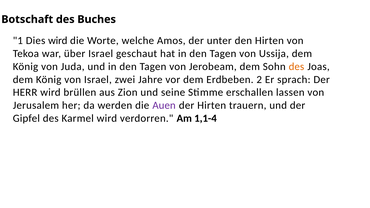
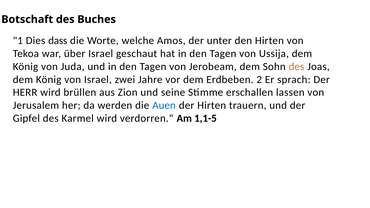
Dies wird: wird -> dass
Auen colour: purple -> blue
1,1-4: 1,1-4 -> 1,1-5
